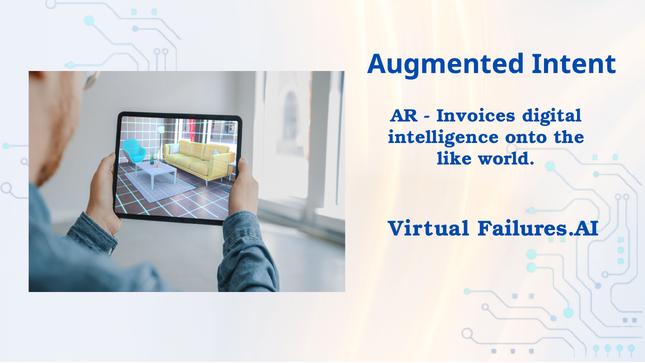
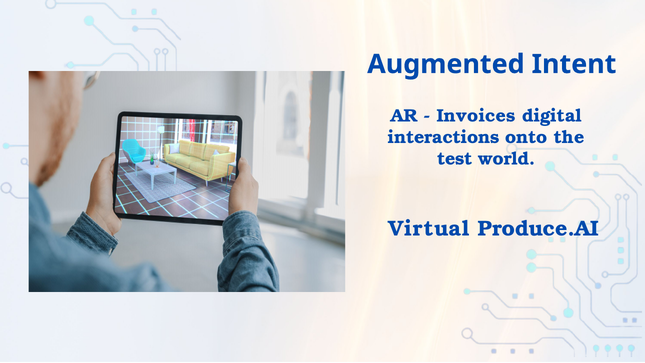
intelligence: intelligence -> interactions
like: like -> test
Failures.AI: Failures.AI -> Produce.AI
